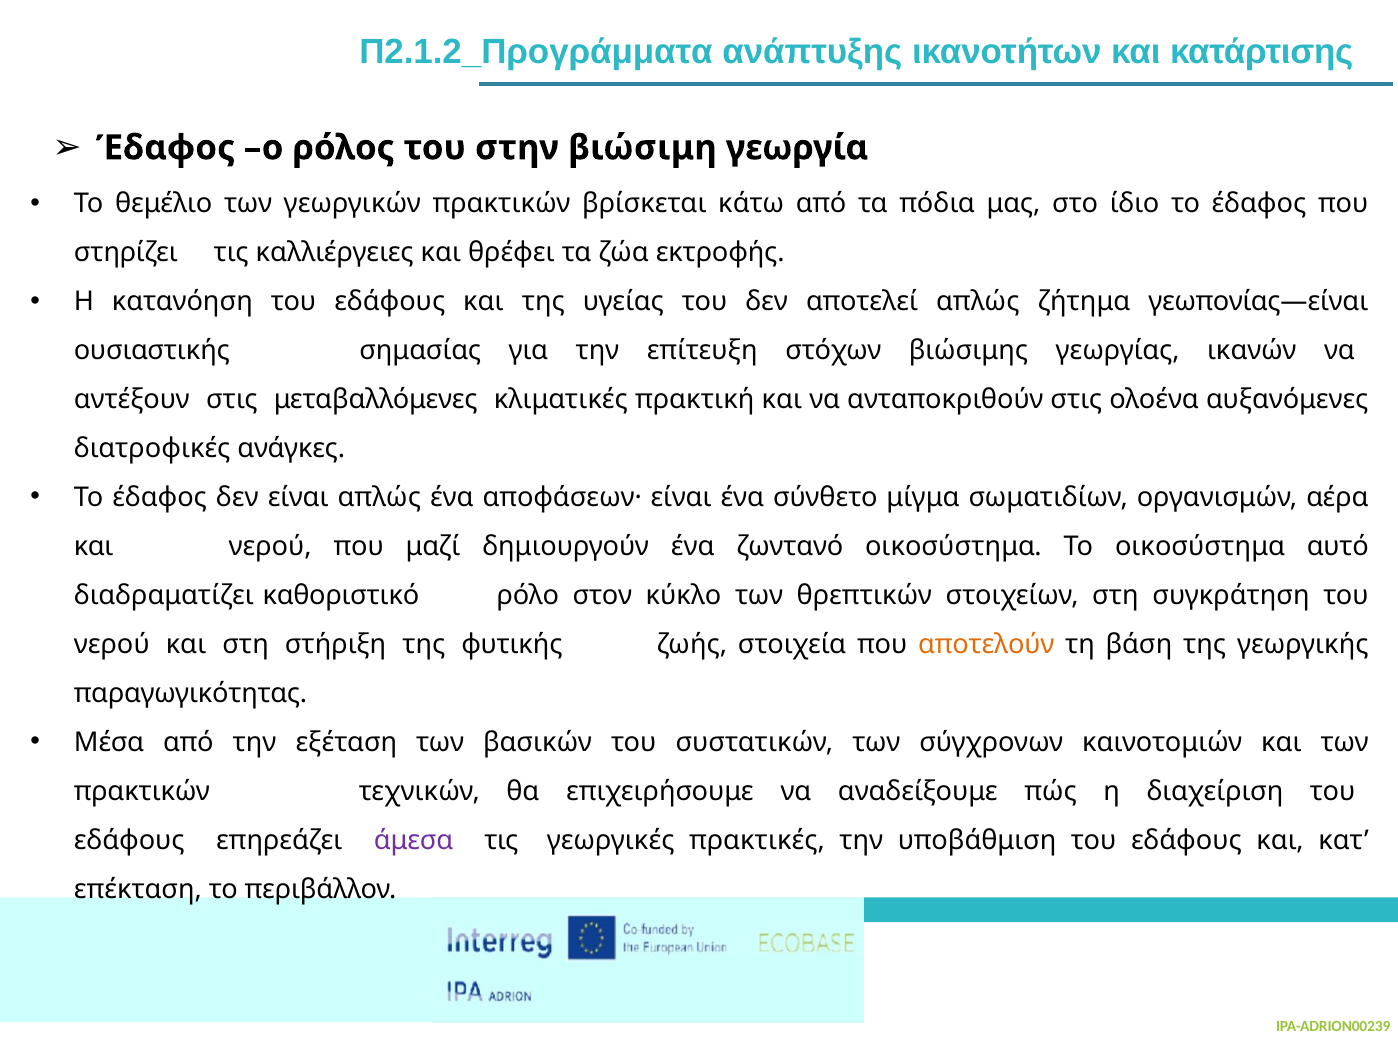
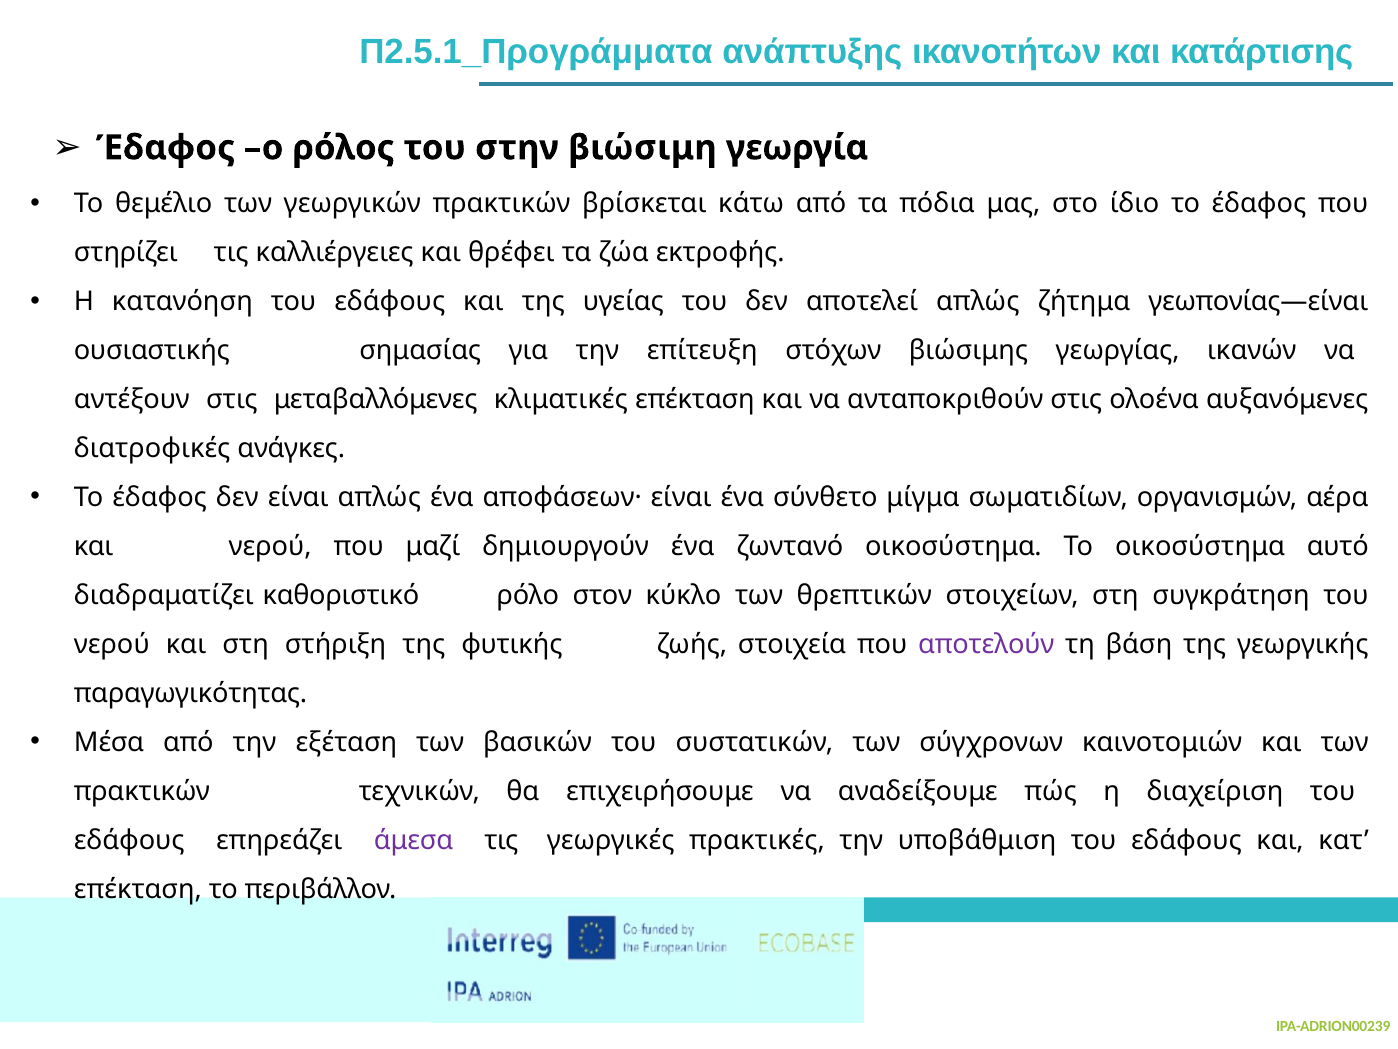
Π2.1.2_Προγράμματα: Π2.1.2_Προγράμματα -> Π2.5.1_Προγράμματα
κλιματικές πρακτική: πρακτική -> επέκταση
αποτελούν colour: orange -> purple
